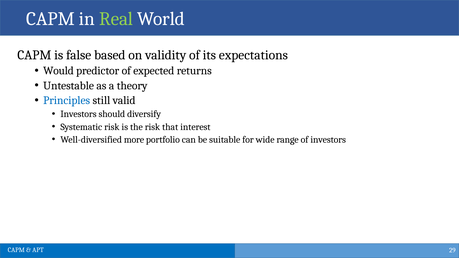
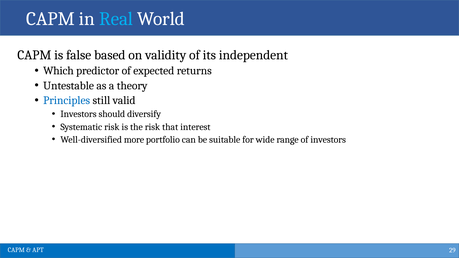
Real colour: light green -> light blue
expectations: expectations -> independent
Would: Would -> Which
